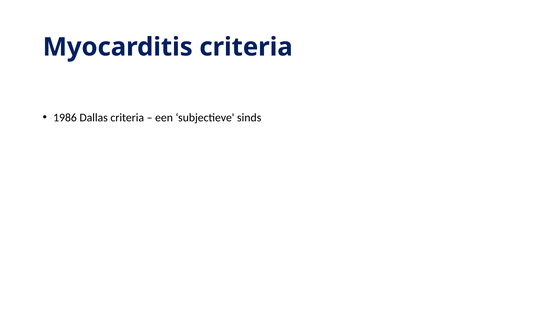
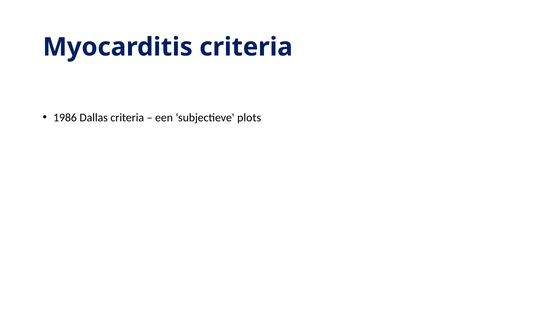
sinds: sinds -> plots
